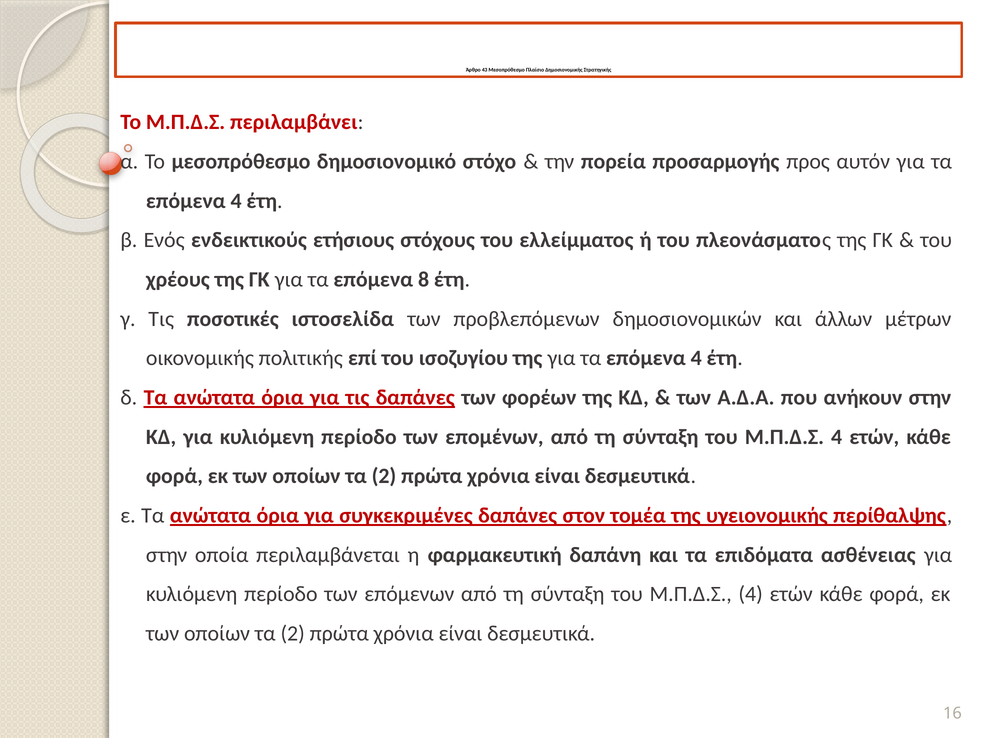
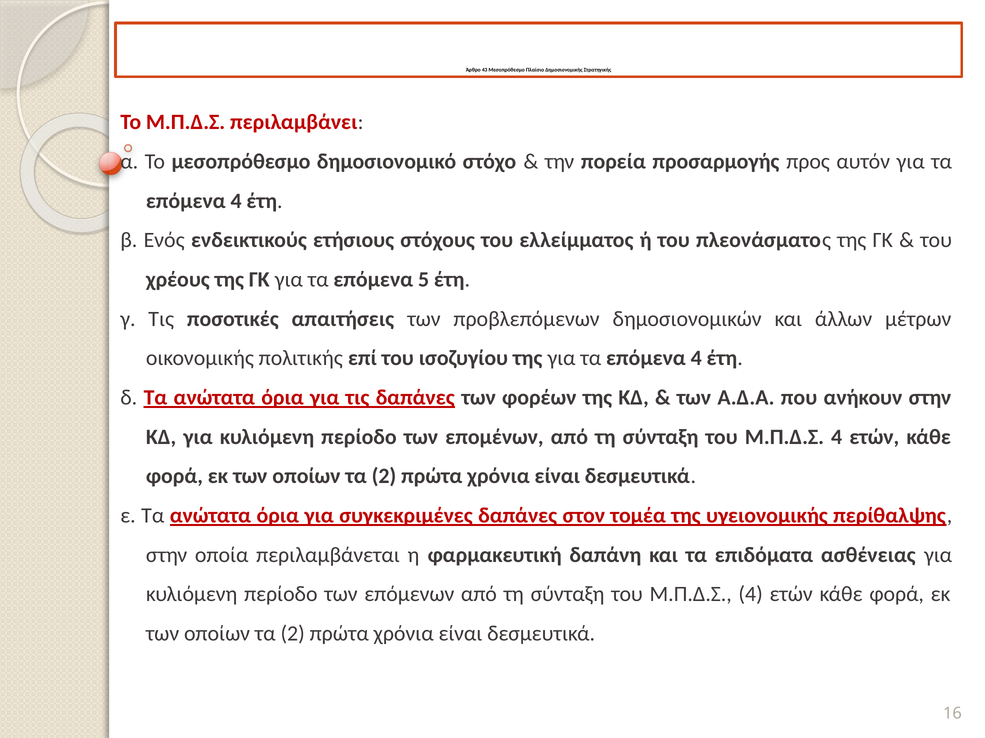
8: 8 -> 5
ιστοσελίδα: ιστοσελίδα -> απαιτήσεις
